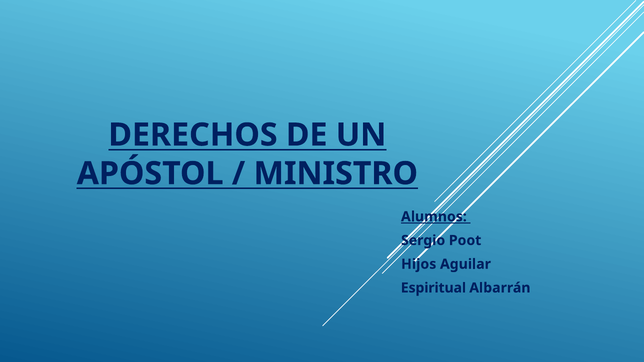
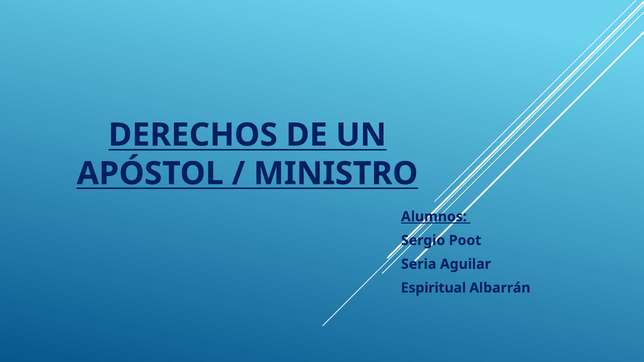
Hijos: Hijos -> Seria
